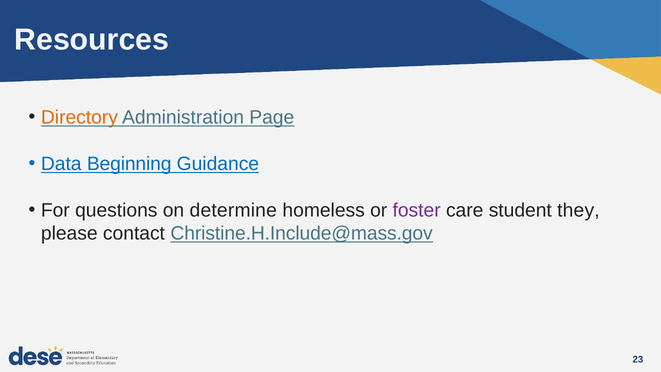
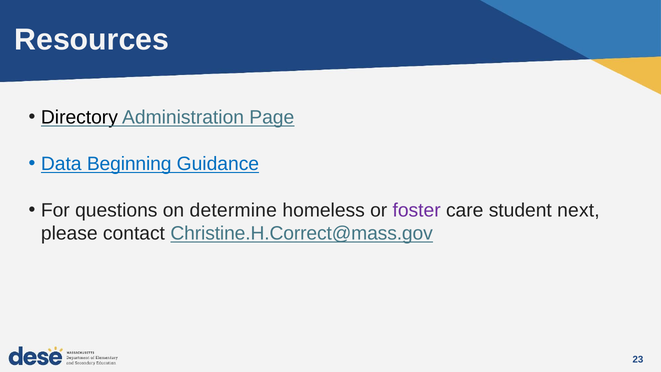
Directory colour: orange -> black
they: they -> next
Christine.H.Include@mass.gov: Christine.H.Include@mass.gov -> Christine.H.Correct@mass.gov
